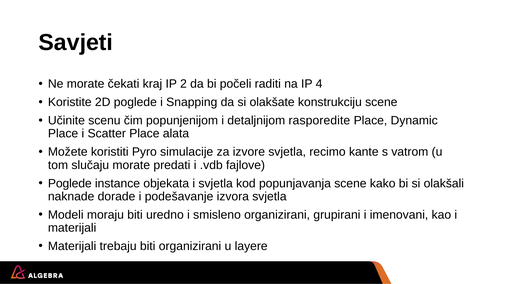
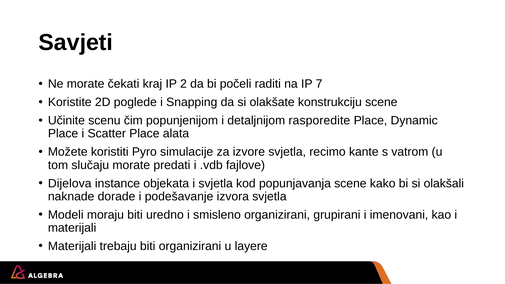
4: 4 -> 7
Poglede at (70, 183): Poglede -> Dijelova
